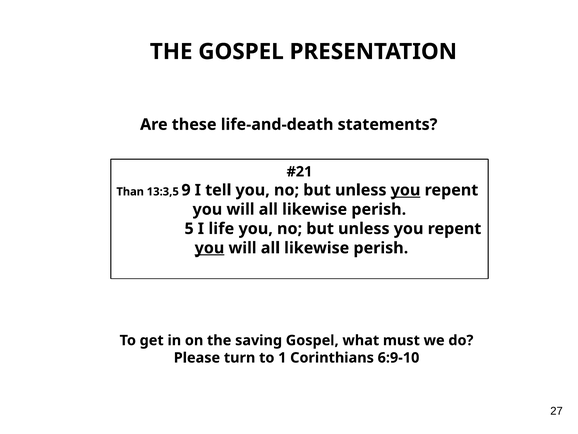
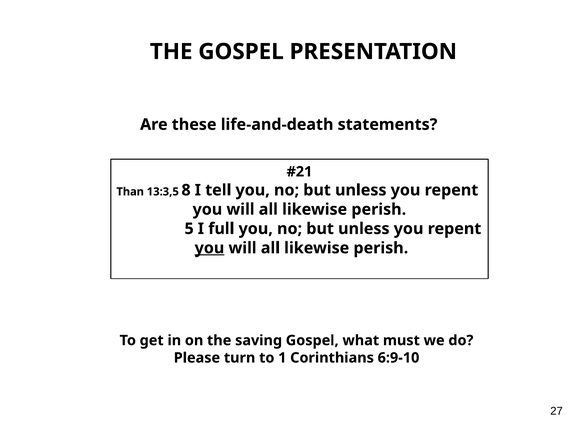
9: 9 -> 8
you at (406, 190) underline: present -> none
life: life -> full
